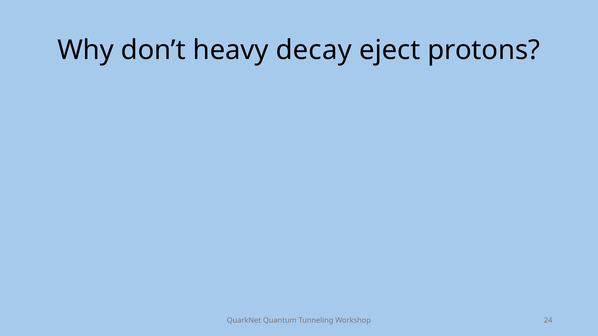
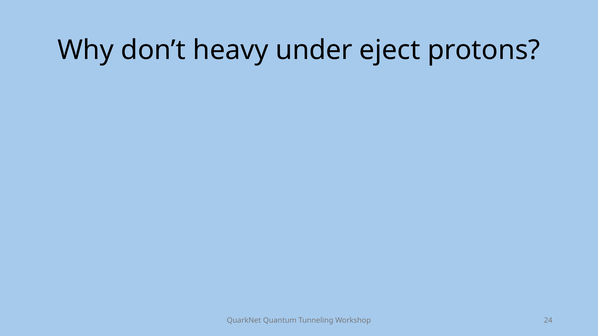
decay: decay -> under
